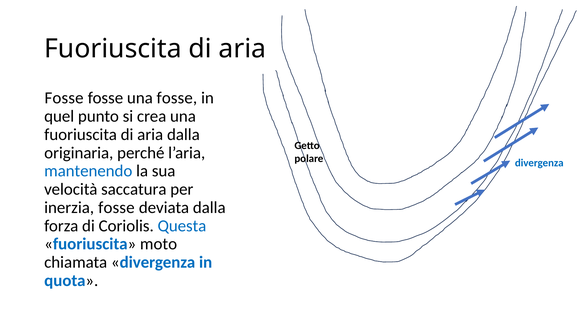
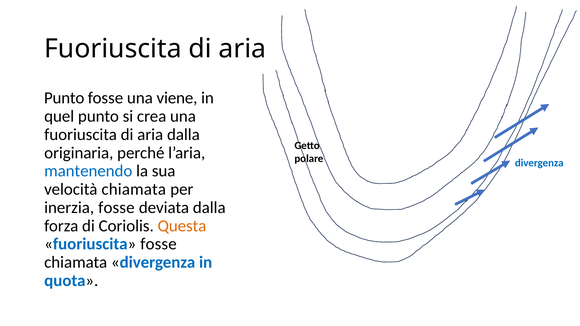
Fosse at (64, 98): Fosse -> Punto
una fosse: fosse -> viene
velocità saccatura: saccatura -> chiamata
Questa colour: blue -> orange
fuoriuscita moto: moto -> fosse
